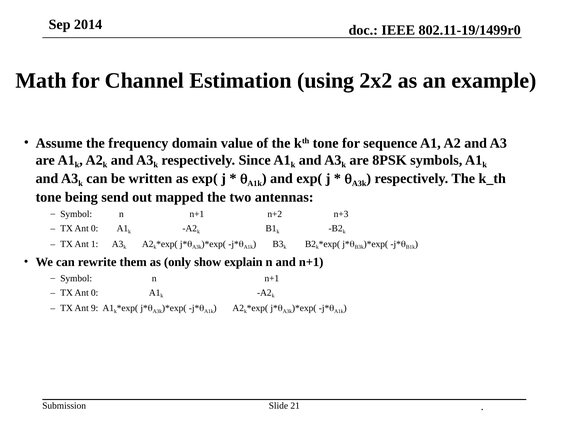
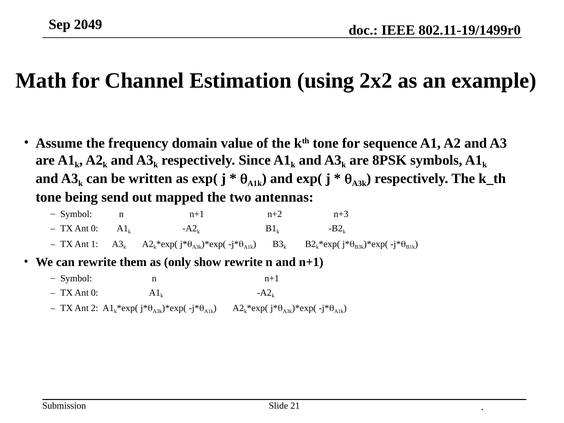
2014: 2014 -> 2049
show explain: explain -> rewrite
9: 9 -> 2
